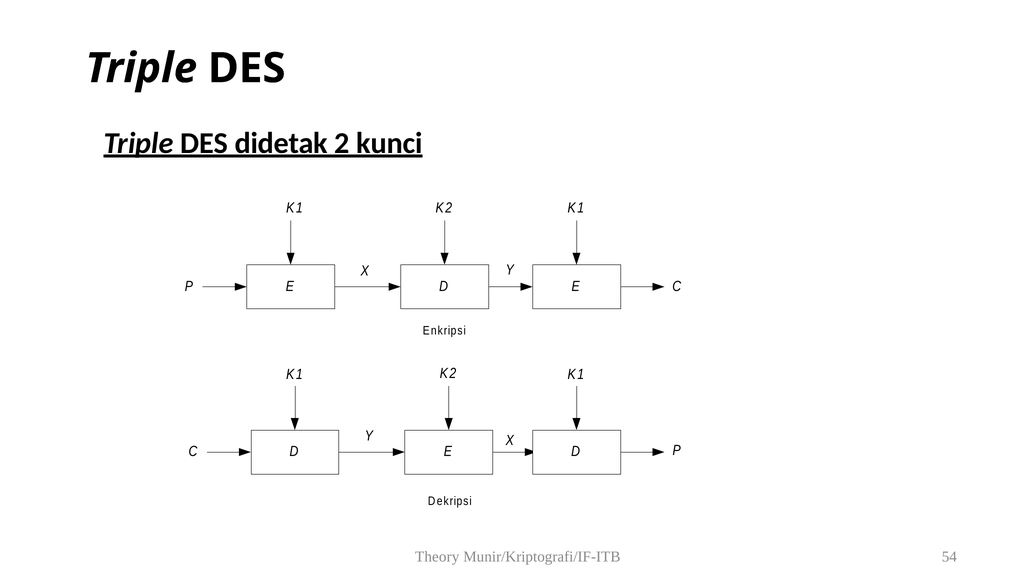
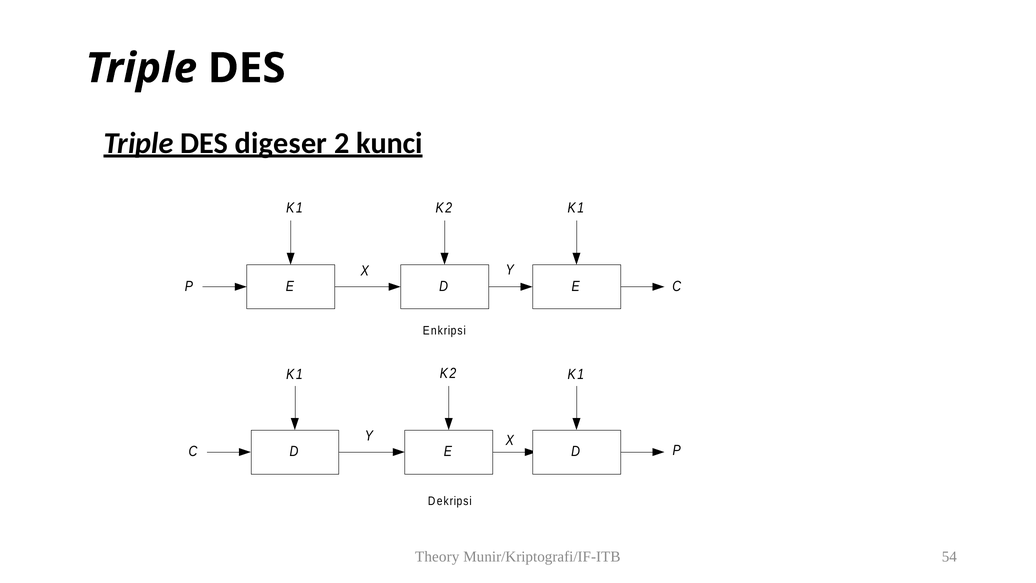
didetak: didetak -> digeser
